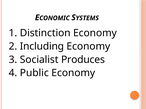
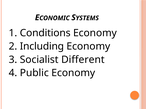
Distinction: Distinction -> Conditions
Produces: Produces -> Different
